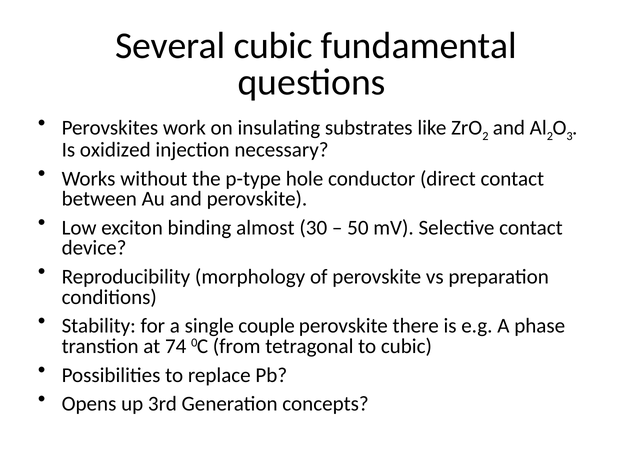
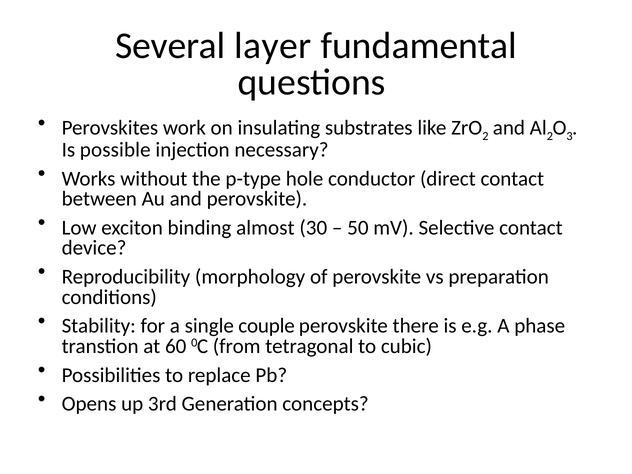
Several cubic: cubic -> layer
oxidized: oxidized -> possible
74: 74 -> 60
